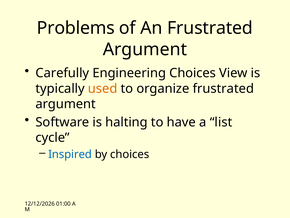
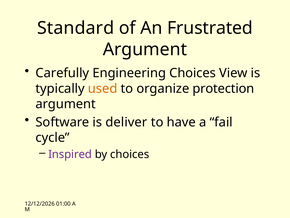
Problems: Problems -> Standard
organize frustrated: frustrated -> protection
halting: halting -> deliver
list: list -> fail
Inspired colour: blue -> purple
